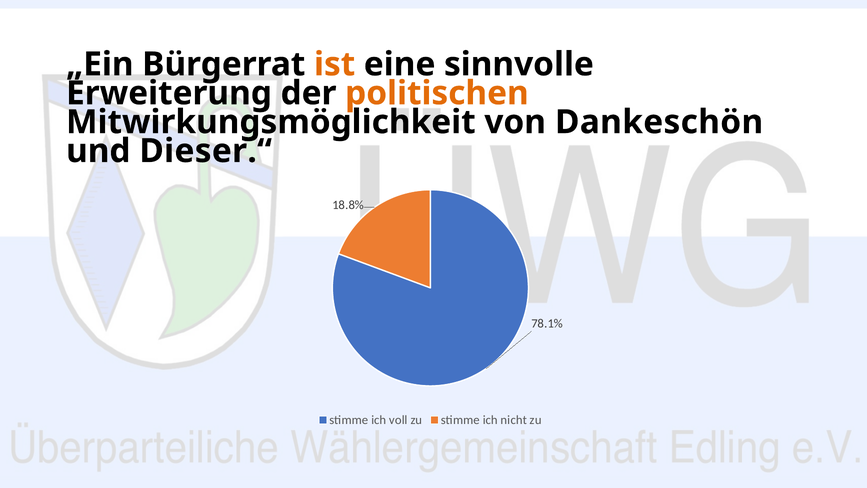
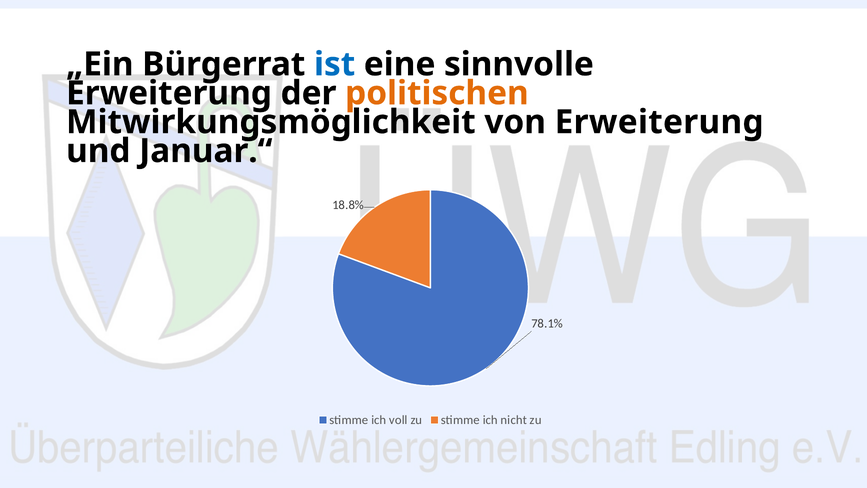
ist colour: orange -> blue
von Dankeschön: Dankeschön -> Erweiterung
Dieser.“: Dieser.“ -> Januar.“
